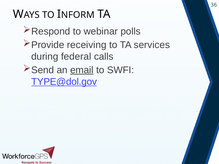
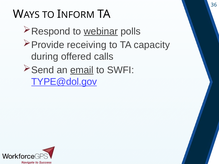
webinar underline: none -> present
services: services -> capacity
federal: federal -> offered
